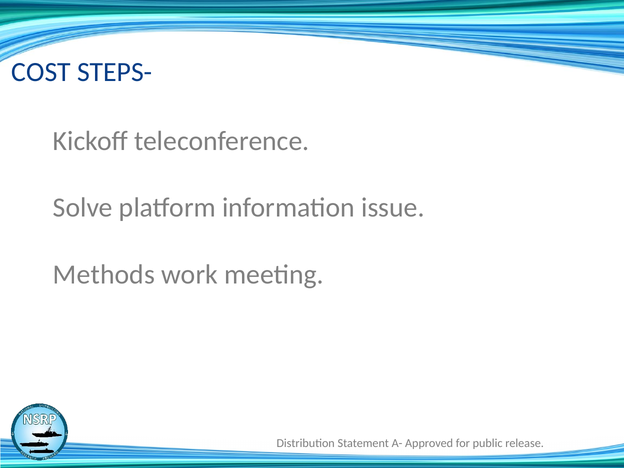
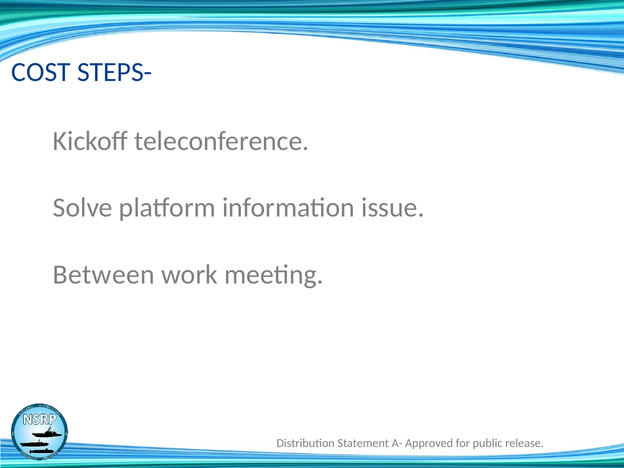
Methods: Methods -> Between
